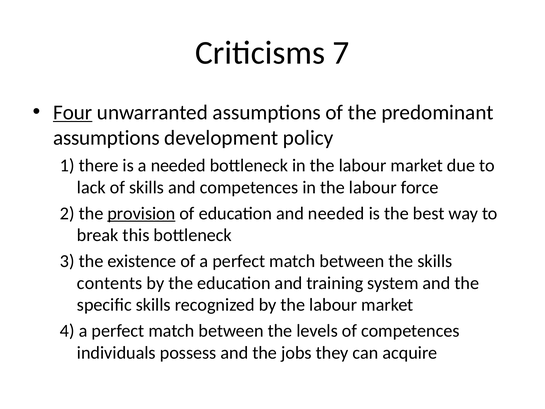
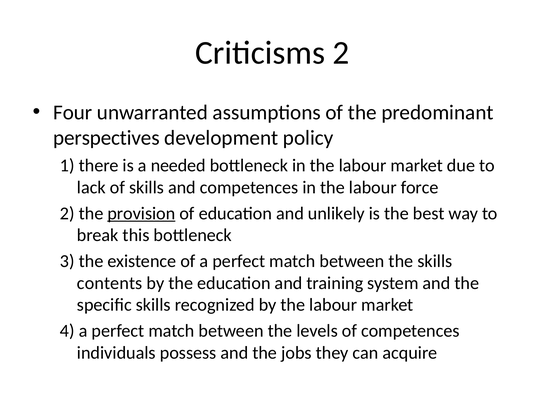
Criticisms 7: 7 -> 2
Four underline: present -> none
assumptions at (106, 138): assumptions -> perspectives
and needed: needed -> unlikely
